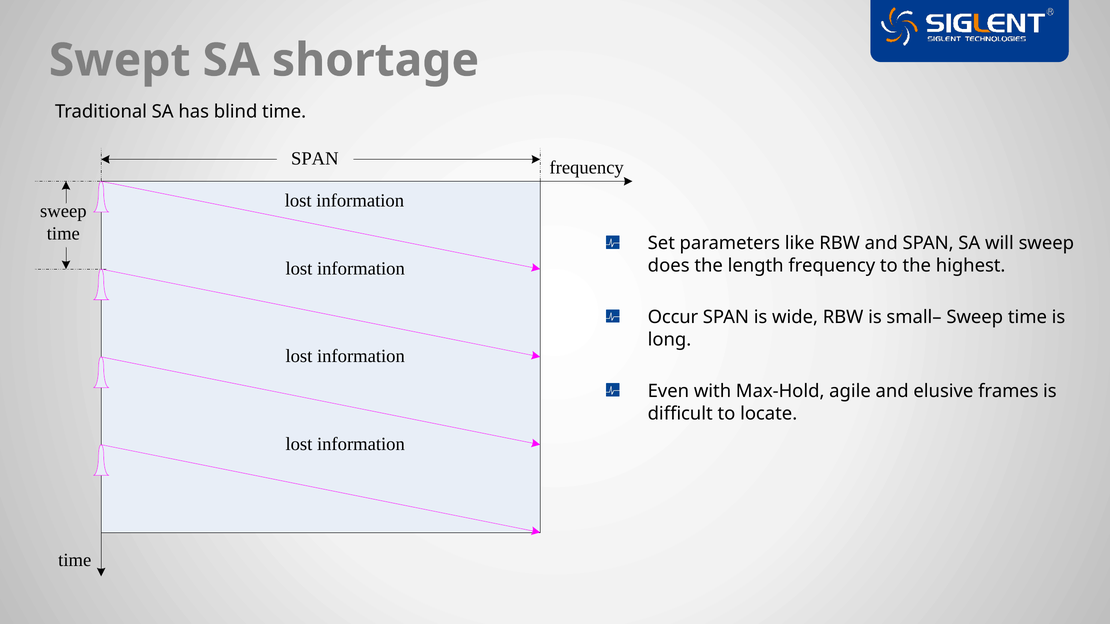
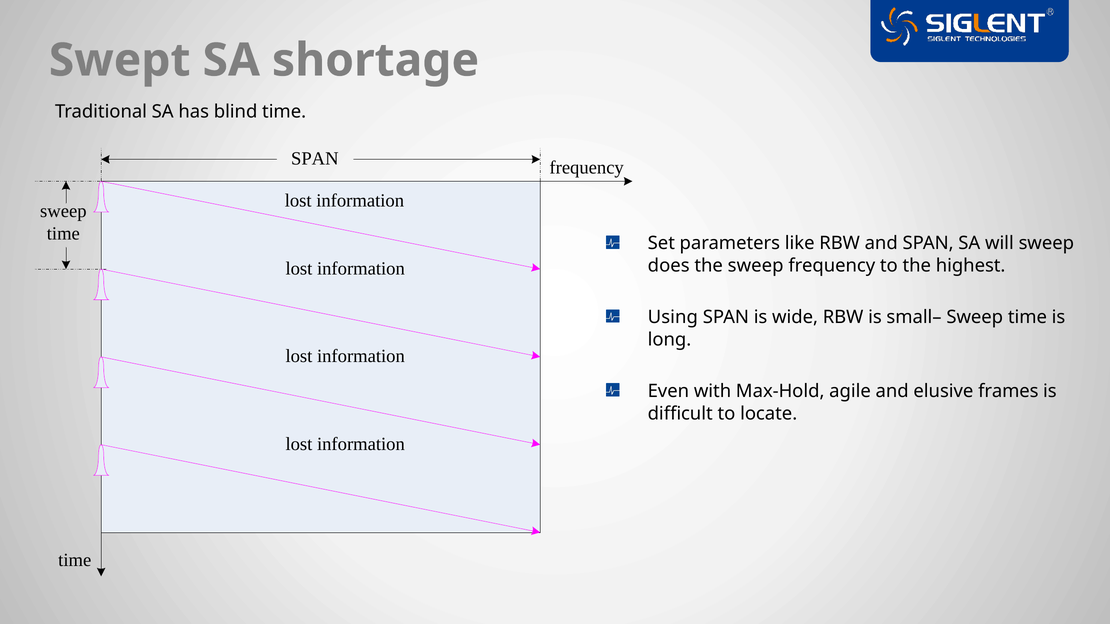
the length: length -> sweep
Occur: Occur -> Using
